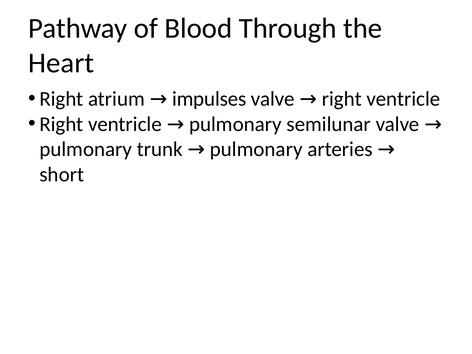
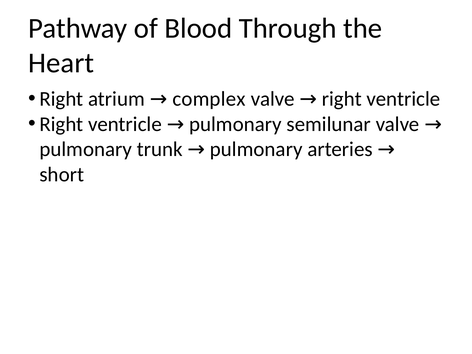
impulses: impulses -> complex
